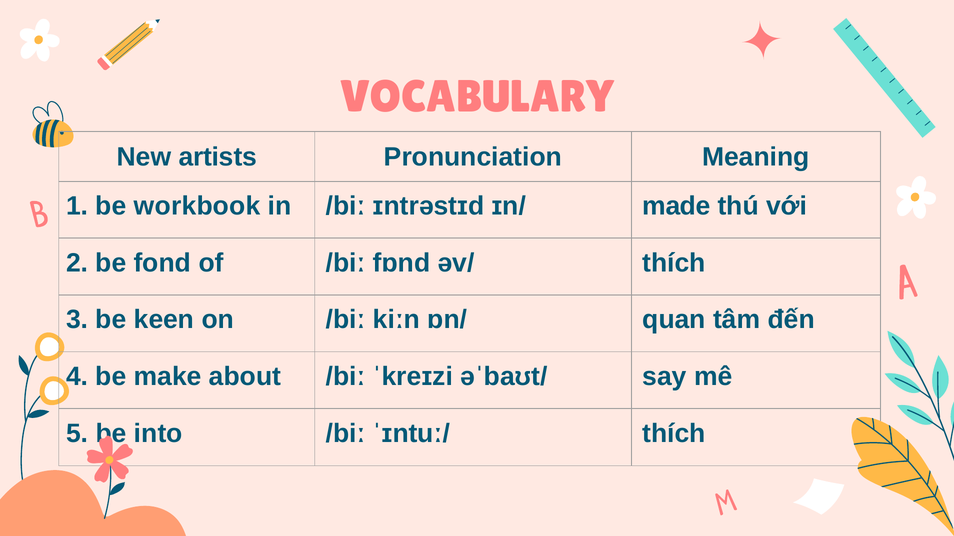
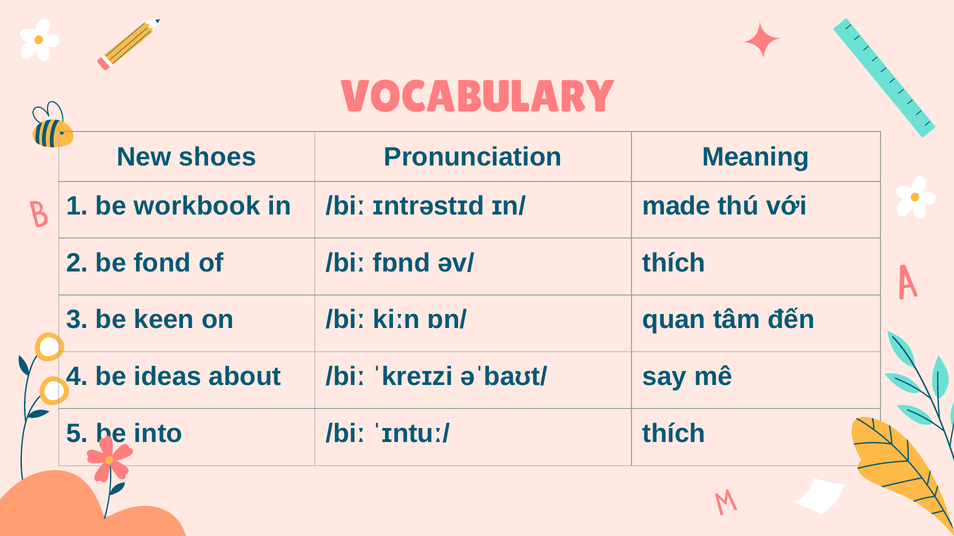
artists: artists -> shoes
make: make -> ideas
